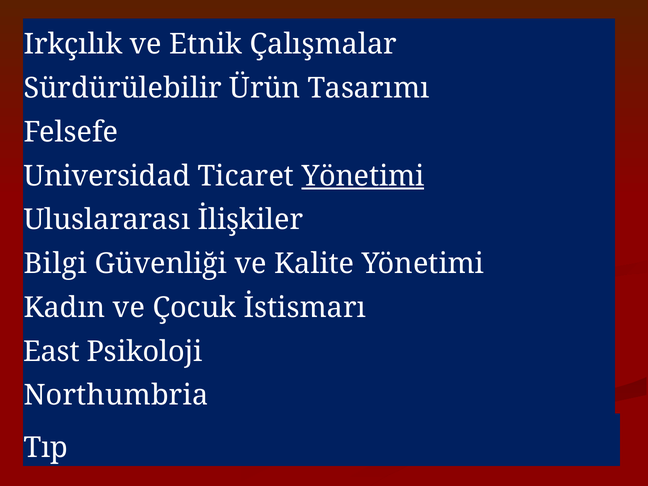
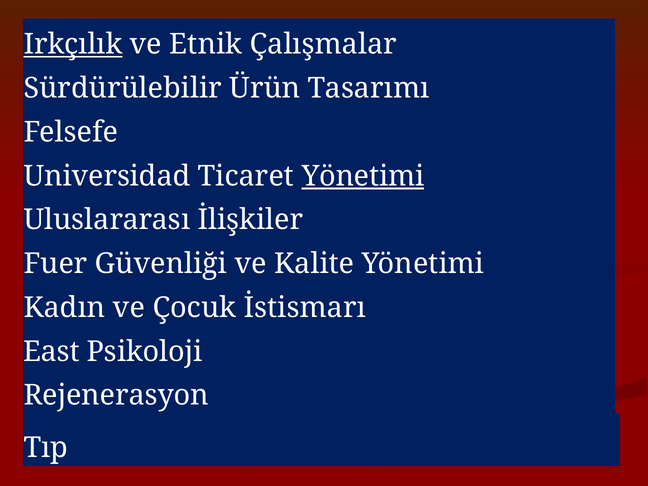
Irkçılık underline: none -> present
Bilgi: Bilgi -> Fuer
Northumbria: Northumbria -> Rejenerasyon
